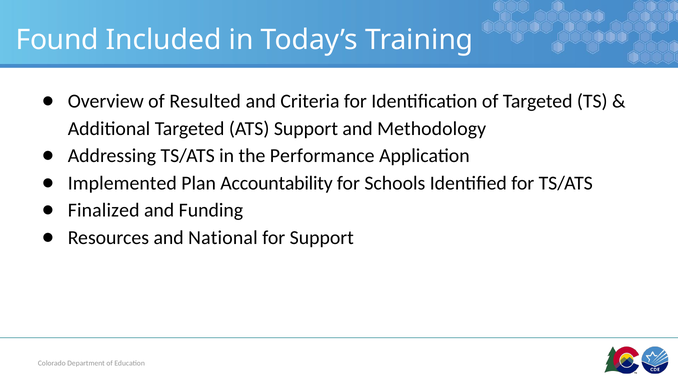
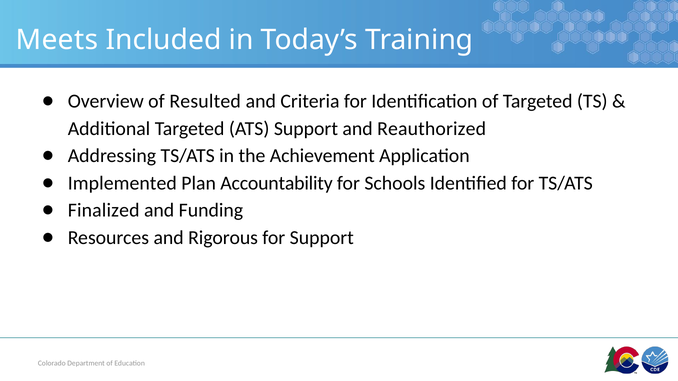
Found: Found -> Meets
Methodology: Methodology -> Reauthorized
Performance: Performance -> Achievement
National: National -> Rigorous
